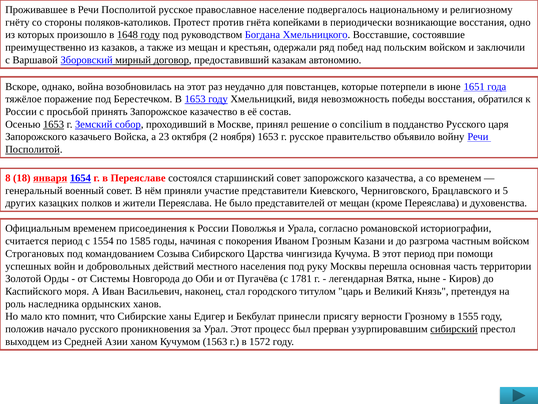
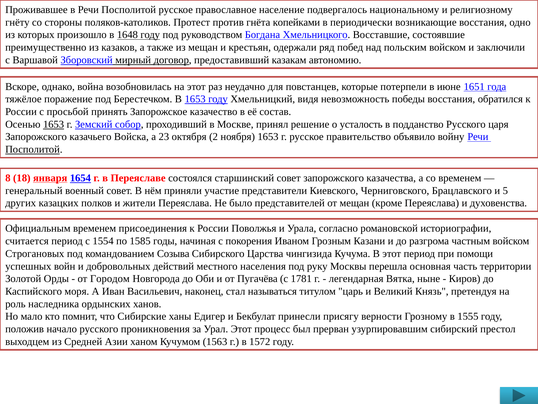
concilium: concilium -> усталость
Системы: Системы -> Городом
городского: городского -> называться
сибирский underline: present -> none
